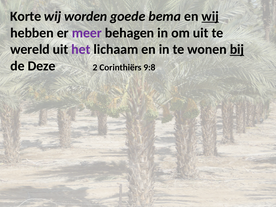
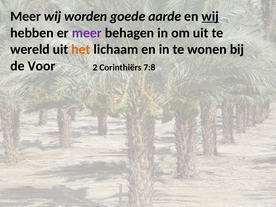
Korte at (26, 16): Korte -> Meer
bema: bema -> aarde
het colour: purple -> orange
bij underline: present -> none
Deze: Deze -> Voor
9:8: 9:8 -> 7:8
